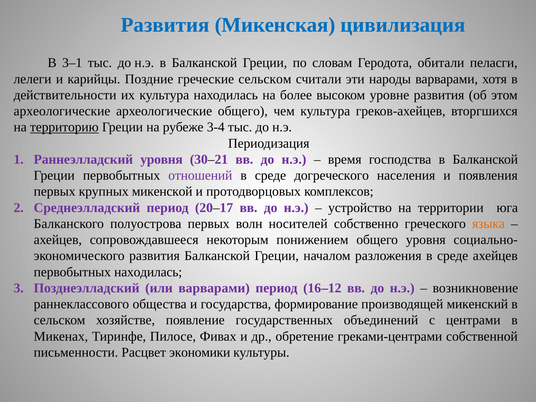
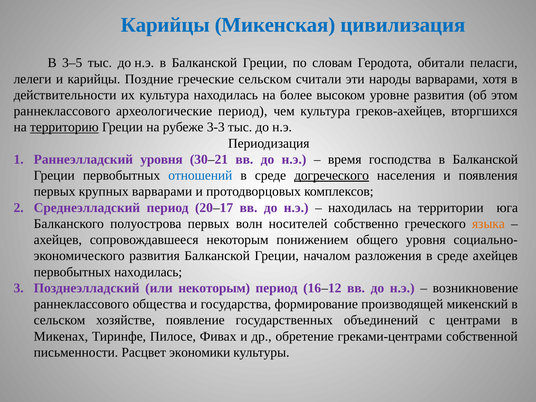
Развития at (165, 25): Развития -> Карийцы
3–1: 3–1 -> 3–5
археологические at (62, 111): археологические -> раннеклассового
археологические общего: общего -> период
3-4: 3-4 -> 3-3
отношений colour: purple -> blue
догреческого underline: none -> present
крупных микенской: микенской -> варварами
устройство at (360, 208): устройство -> находилась
или варварами: варварами -> некоторым
